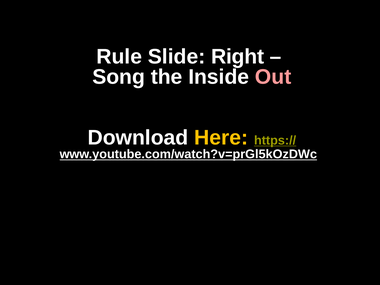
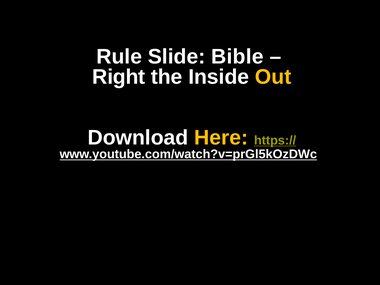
Right: Right -> Bible
Song: Song -> Right
Out colour: pink -> yellow
